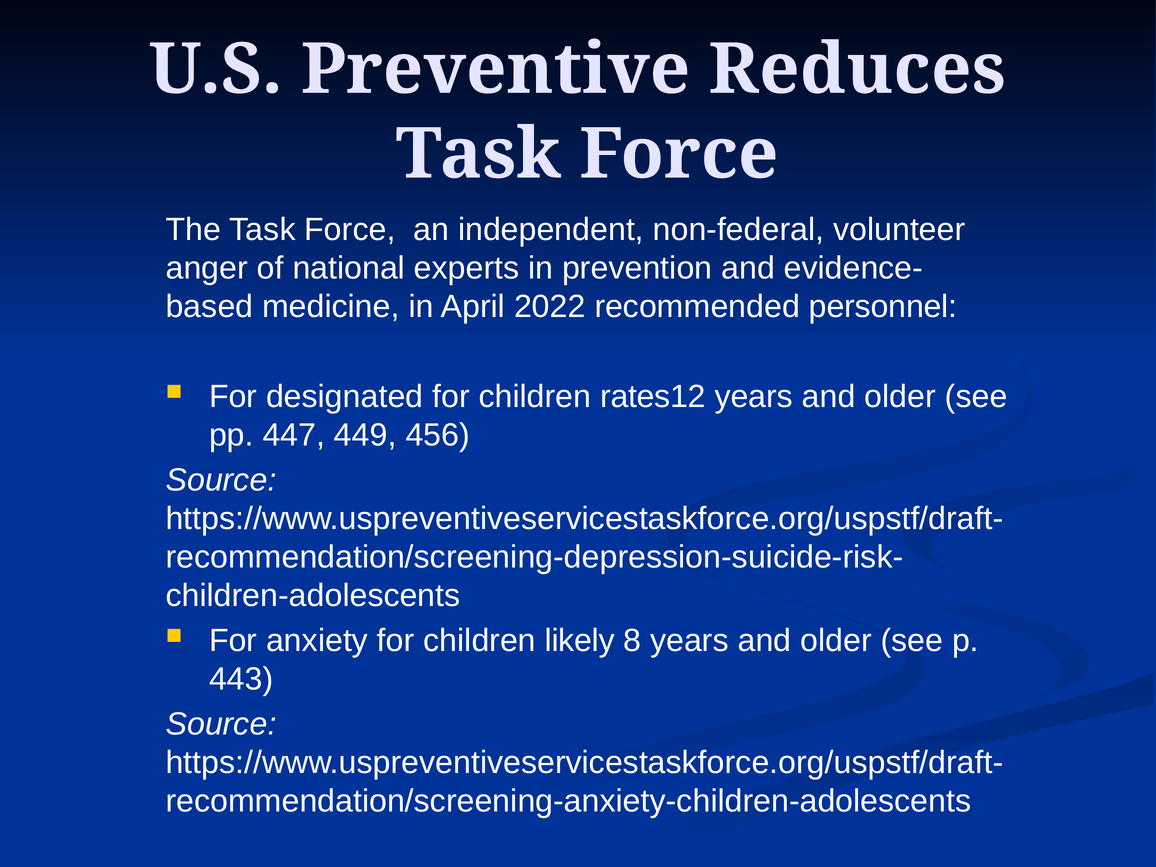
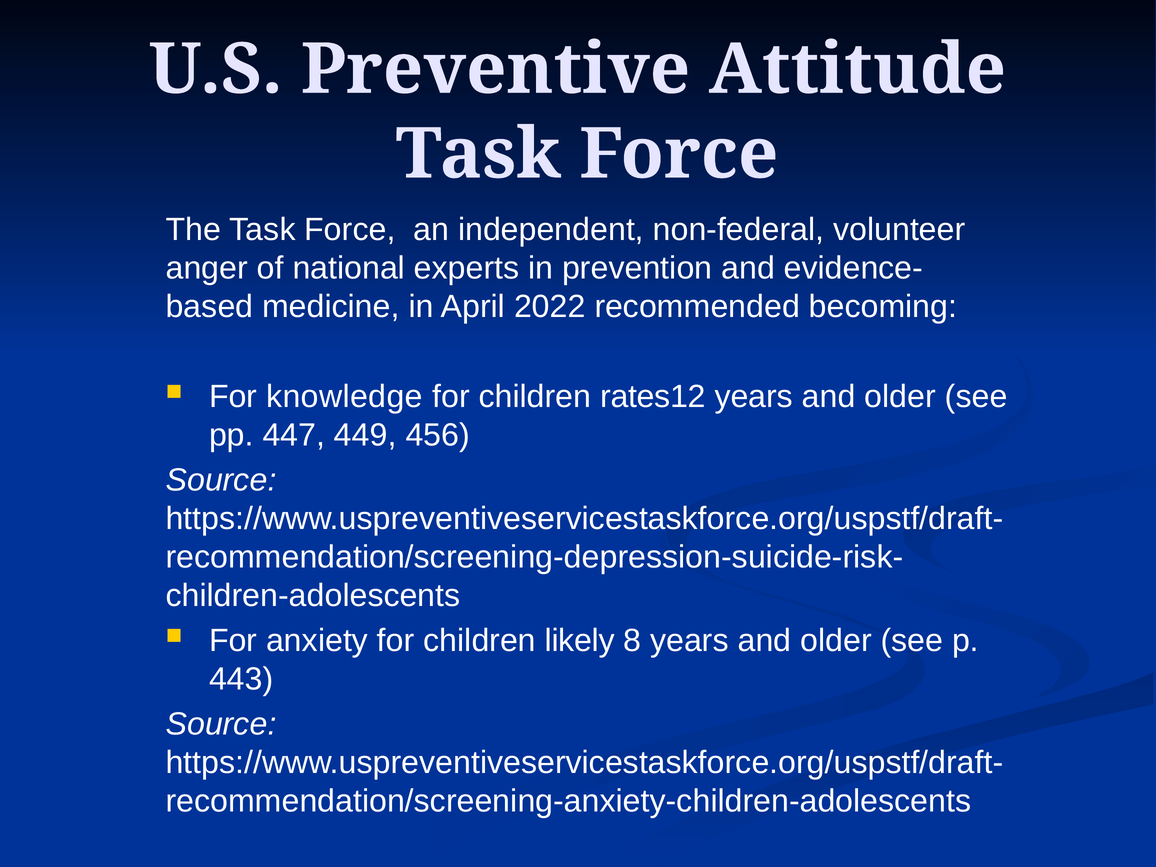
Reduces: Reduces -> Attitude
personnel: personnel -> becoming
designated: designated -> knowledge
